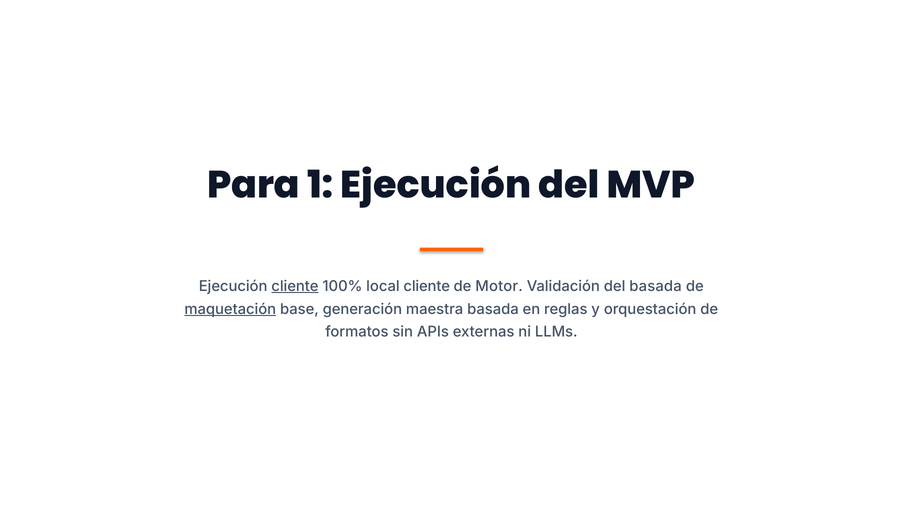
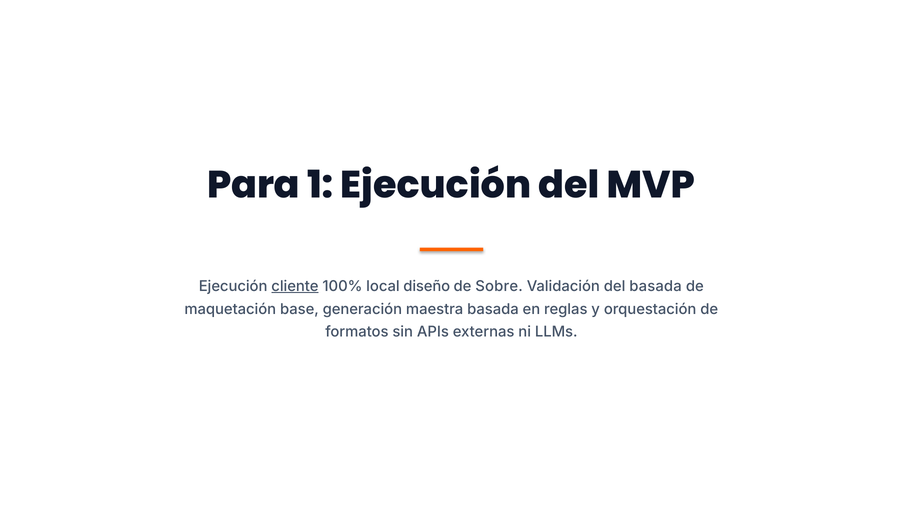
local cliente: cliente -> diseño
Motor: Motor -> Sobre
maquetación underline: present -> none
